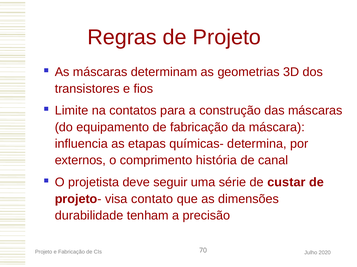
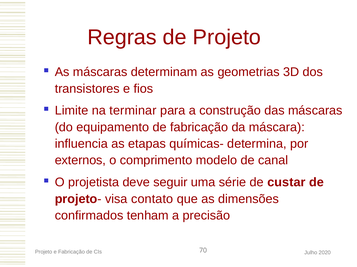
contatos: contatos -> terminar
história: história -> modelo
durabilidade: durabilidade -> confirmados
